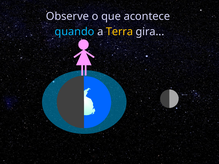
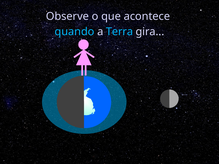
Terra colour: yellow -> light blue
